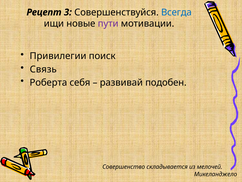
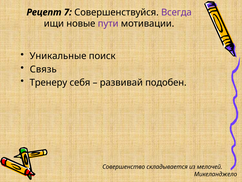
3: 3 -> 7
Всегда colour: blue -> purple
Привилегии: Привилегии -> Уникальные
Роберта: Роберта -> Тренеру
